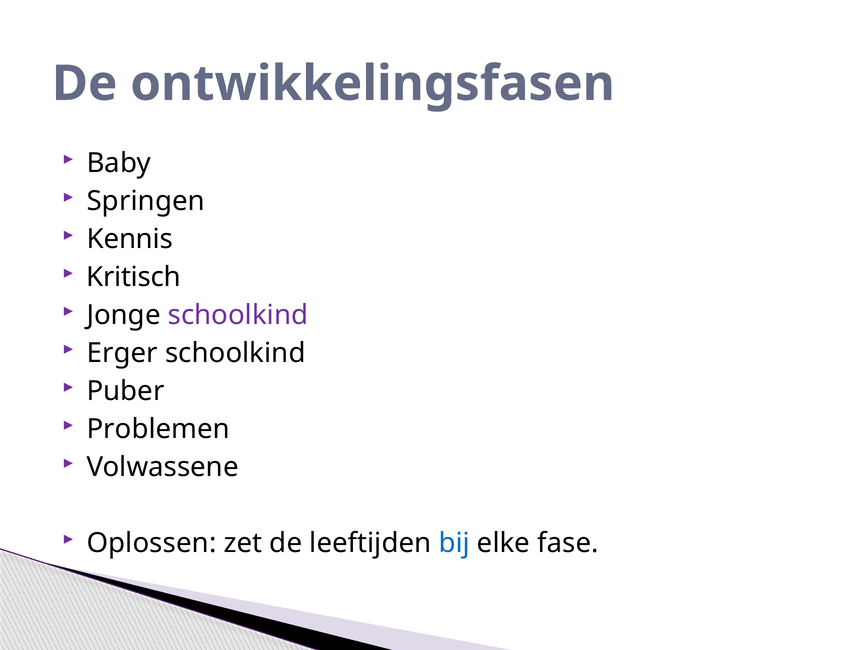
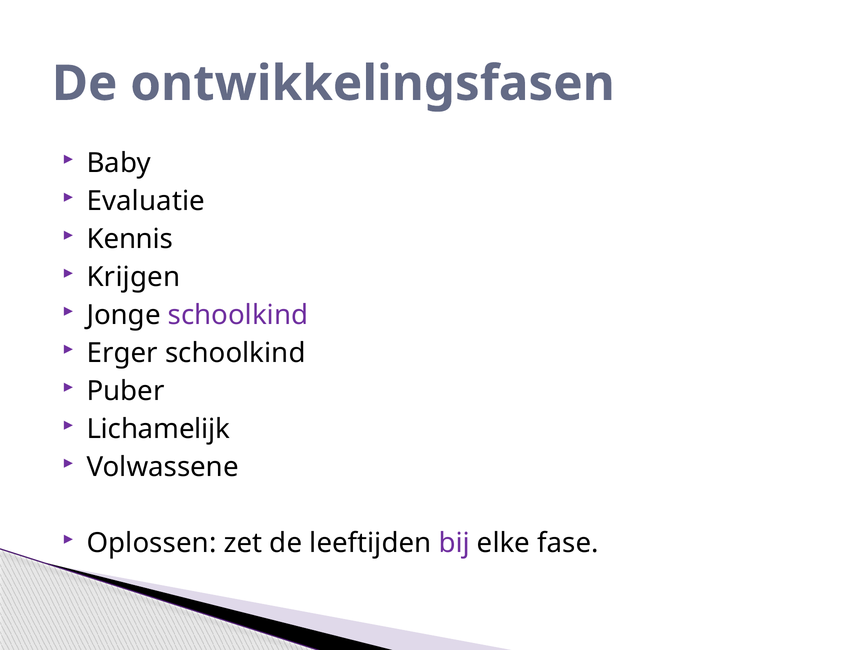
Springen: Springen -> Evaluatie
Kritisch: Kritisch -> Krijgen
Problemen: Problemen -> Lichamelijk
bij colour: blue -> purple
